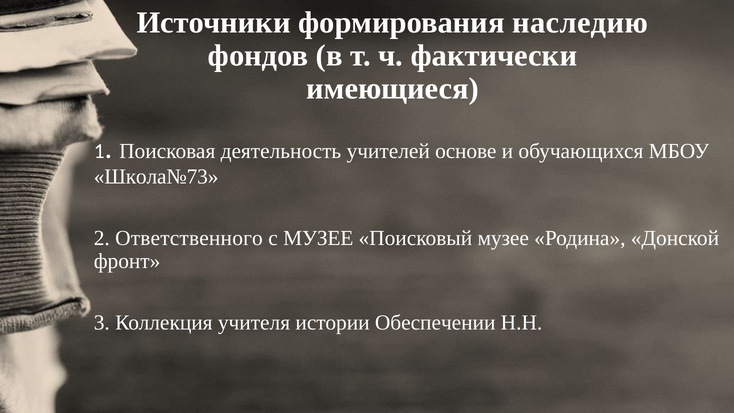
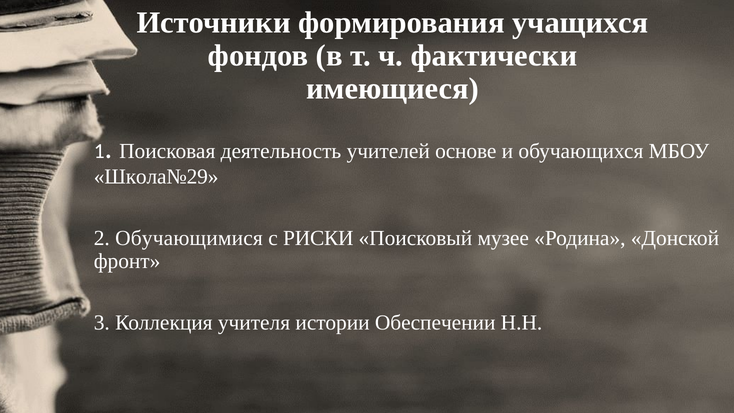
наследию: наследию -> учащихся
Школа№73: Школа№73 -> Школа№29
Ответственного: Ответственного -> Обучающимися
с МУЗЕЕ: МУЗЕЕ -> РИСКИ
